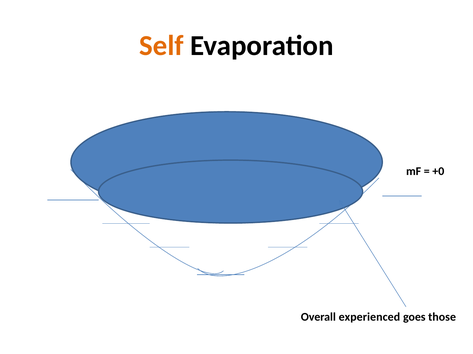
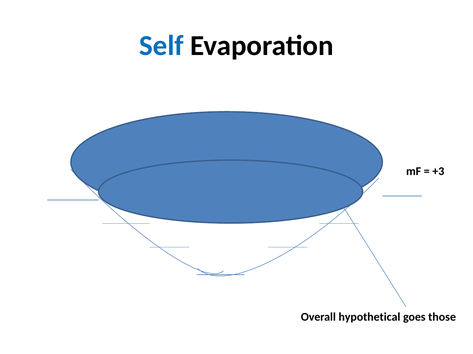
Self colour: orange -> blue
+0: +0 -> +3
experienced: experienced -> hypothetical
